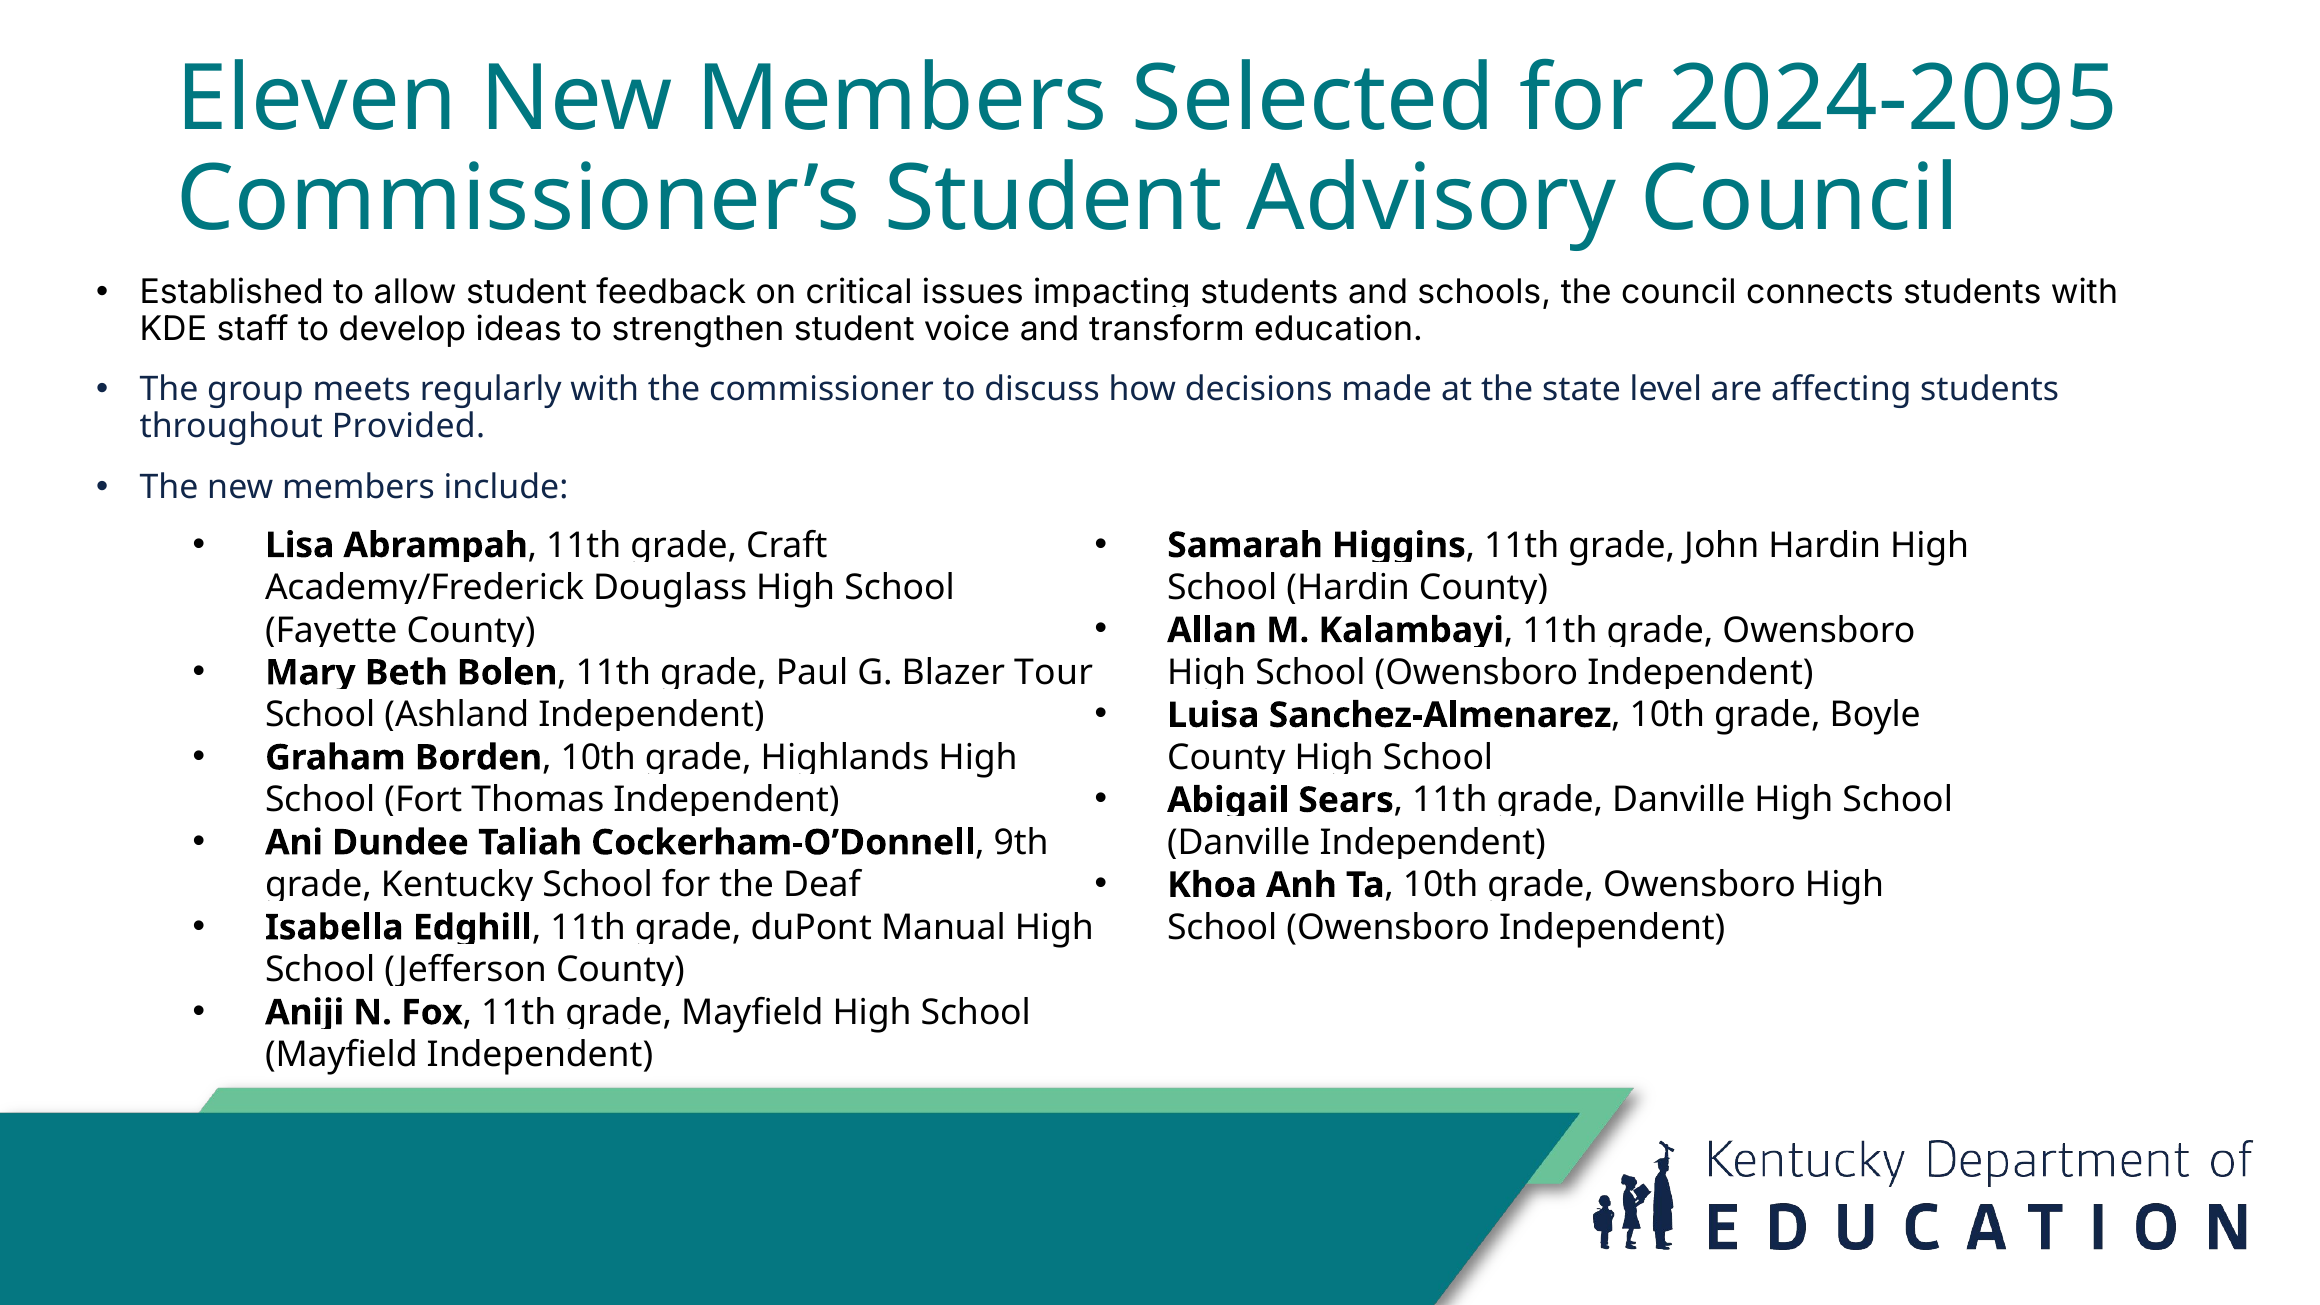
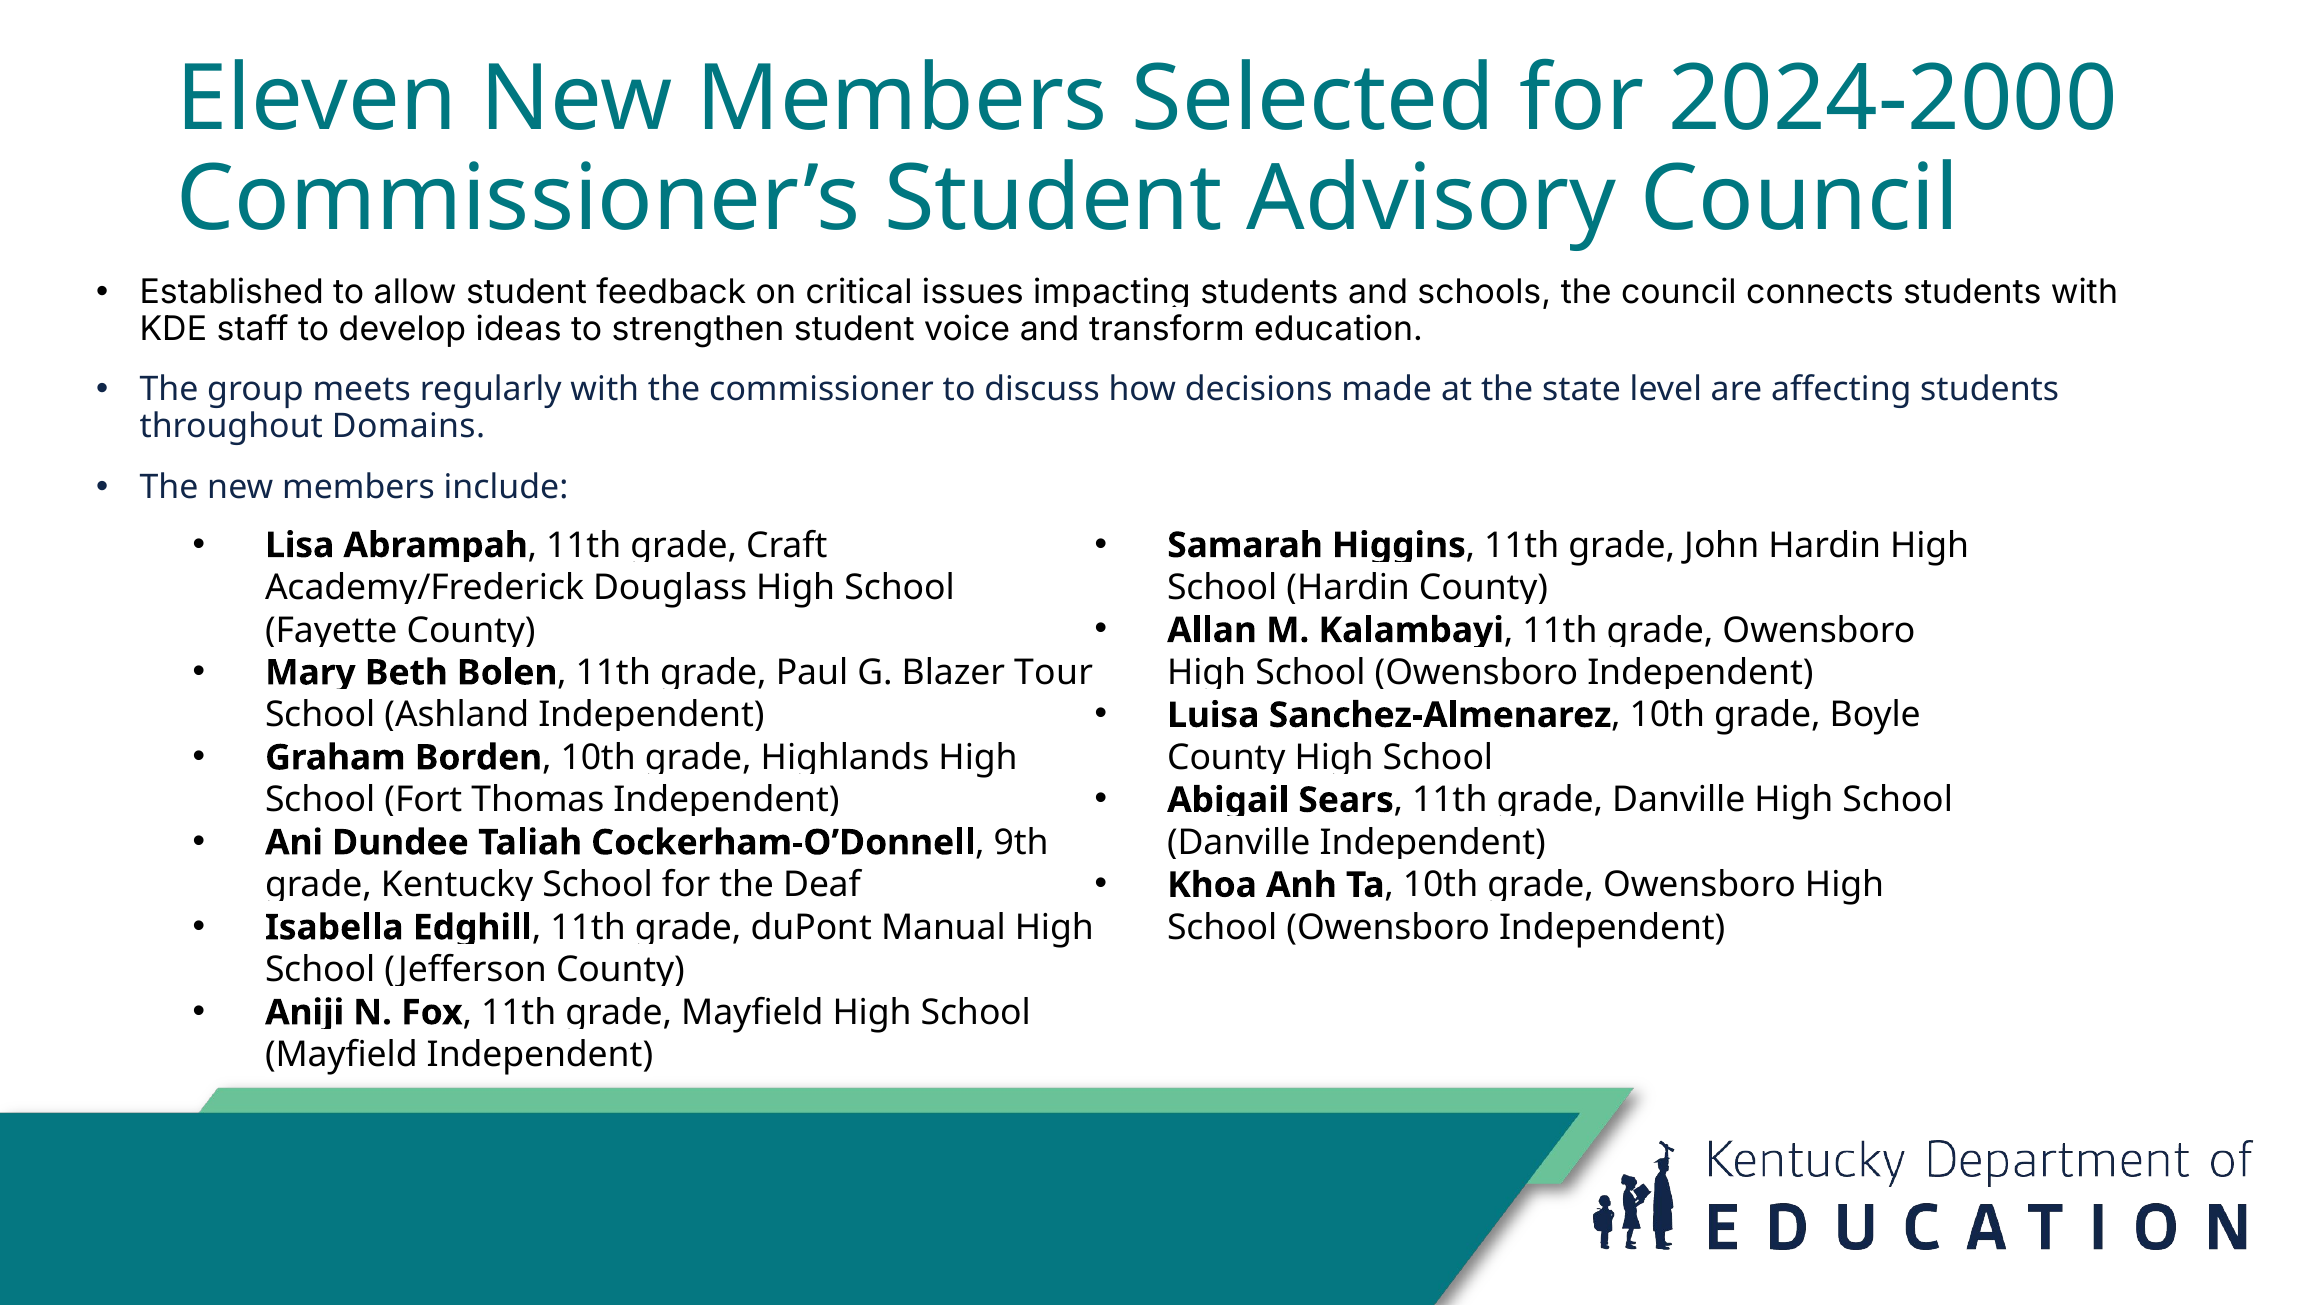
2024-2095: 2024-2095 -> 2024-2000
Provided: Provided -> Domains
